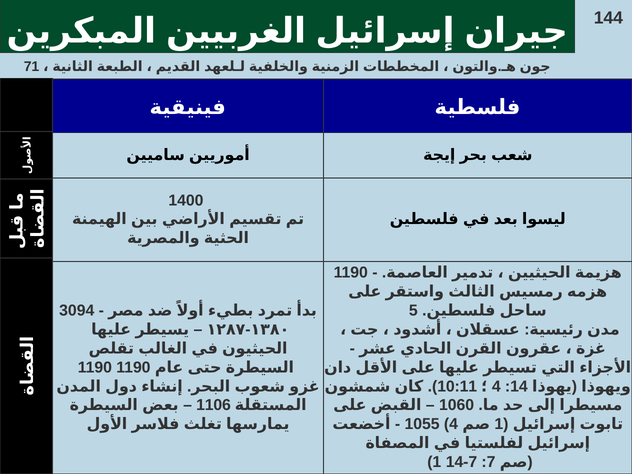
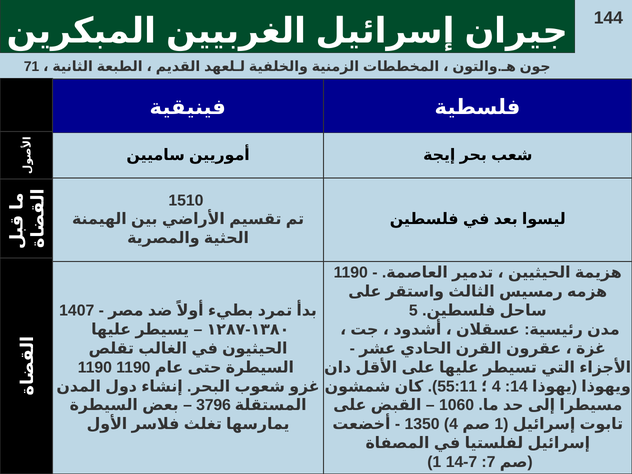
1400: 1400 -> 1510
3094: 3094 -> 1407
10:11: 10:11 -> 55:11
1106: 1106 -> 3796
1055: 1055 -> 1350
